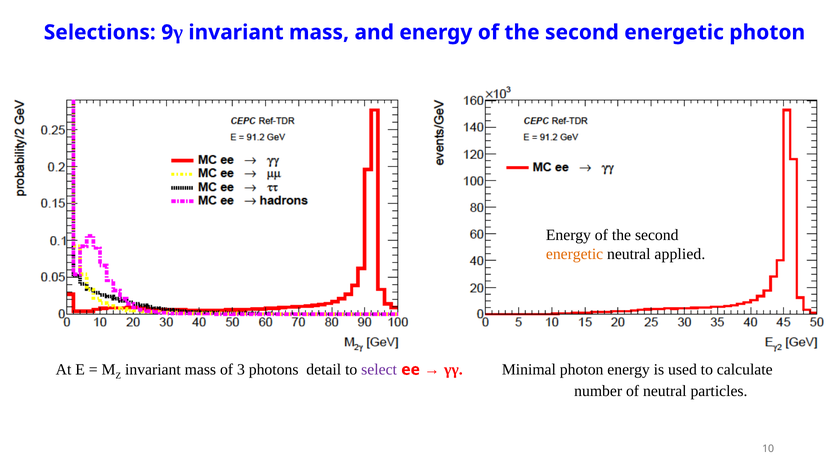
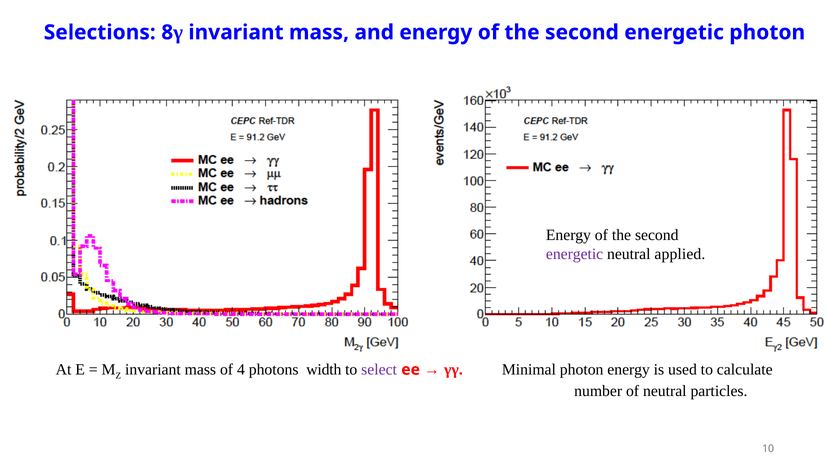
9: 9 -> 8
energetic at (575, 254) colour: orange -> purple
3: 3 -> 4
detail: detail -> width
